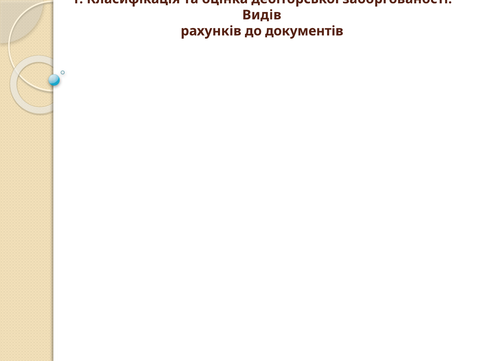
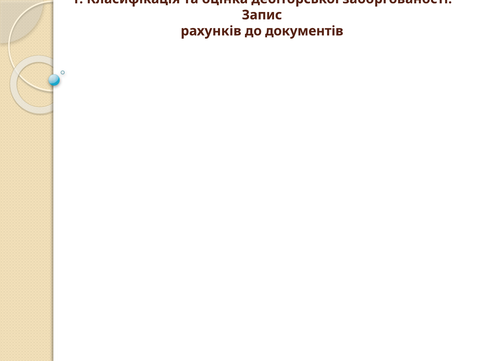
Видів: Видів -> Запис
